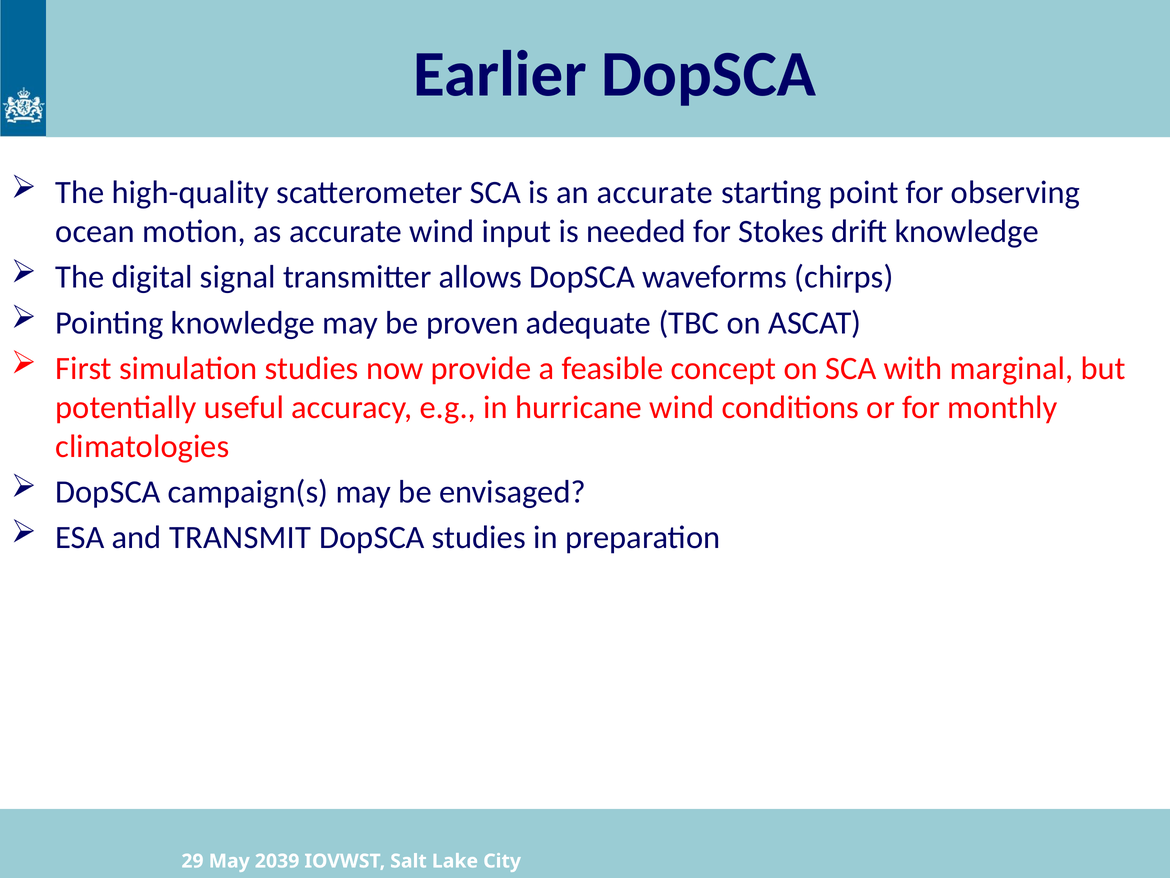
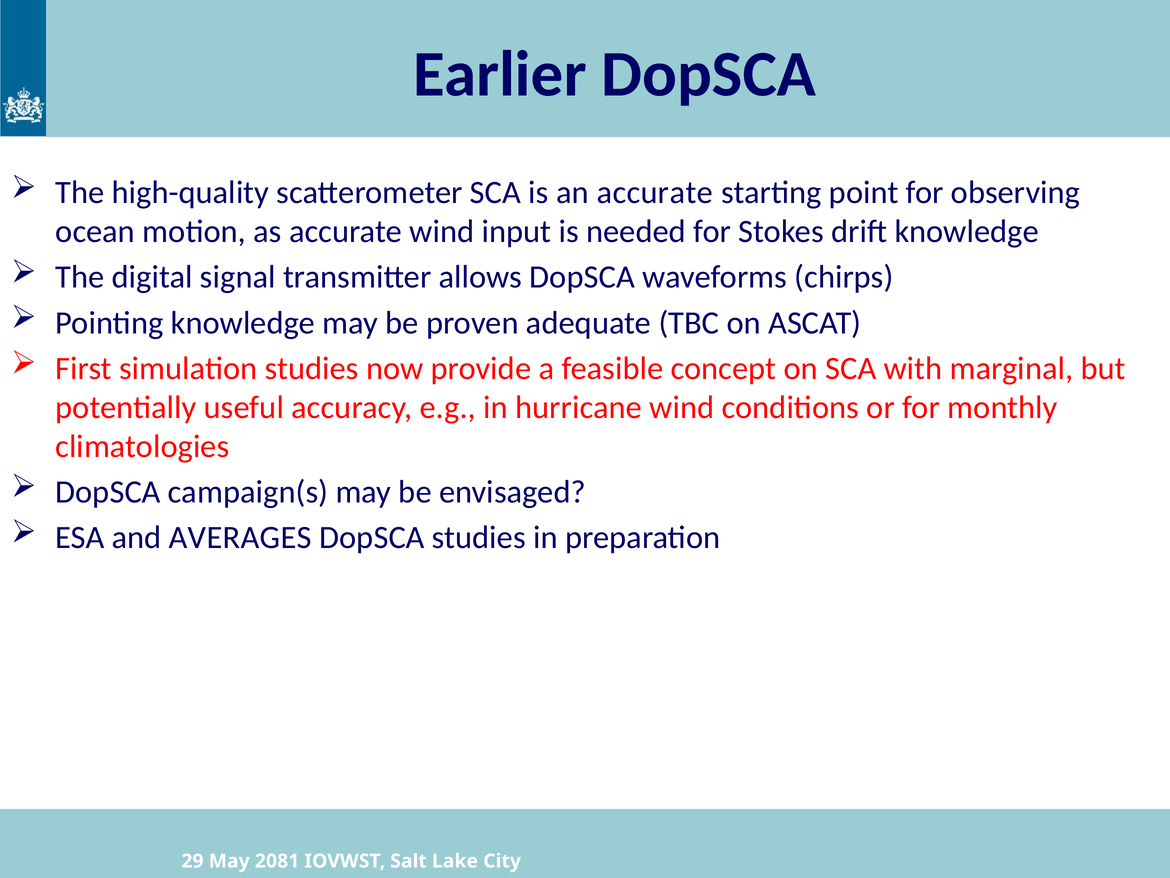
TRANSMIT: TRANSMIT -> AVERAGES
2039: 2039 -> 2081
